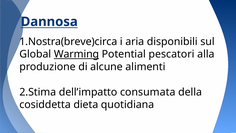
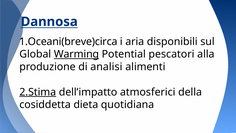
1.Nostra(breve)circa: 1.Nostra(breve)circa -> 1.Oceani(breve)circa
alcune: alcune -> analisi
2.Stima underline: none -> present
consumata: consumata -> atmosferici
